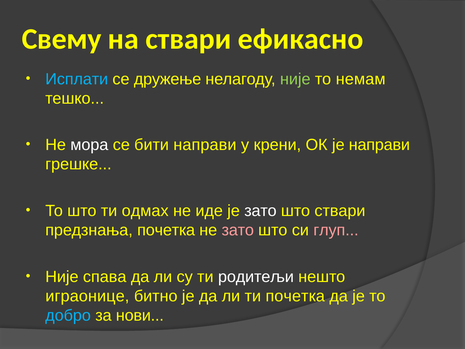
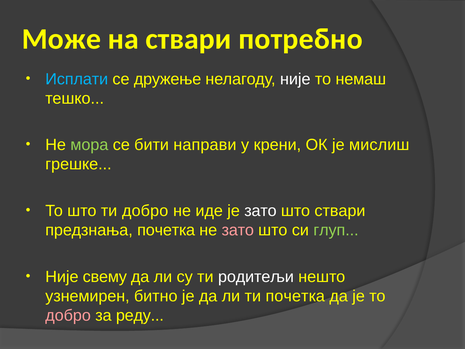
Свему: Свему -> Може
ефикасно: ефикасно -> потребно
није at (295, 79) colour: light green -> white
немам: немам -> немаш
мора colour: white -> light green
је направи: направи -> мислиш
ти одмах: одмах -> добро
глуп colour: pink -> light green
спава: спава -> свему
играонице: играонице -> узнемирен
добро at (68, 315) colour: light blue -> pink
нови: нови -> реду
